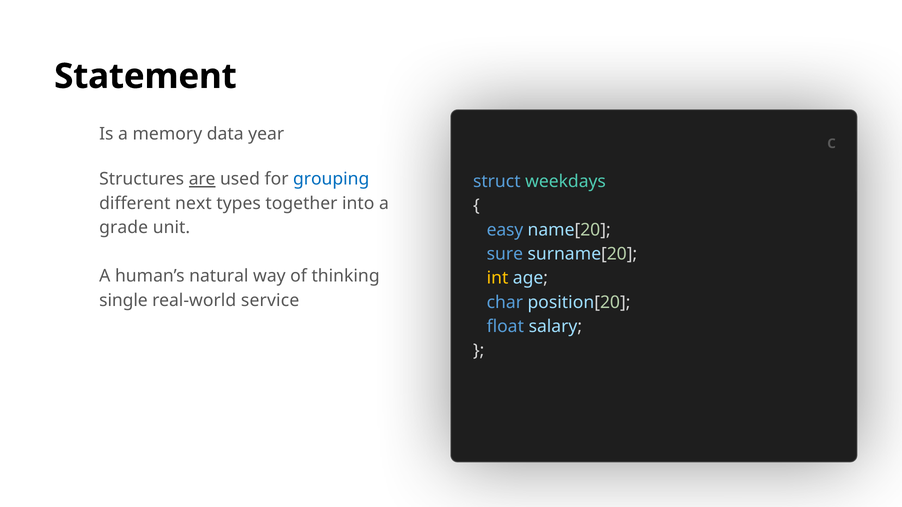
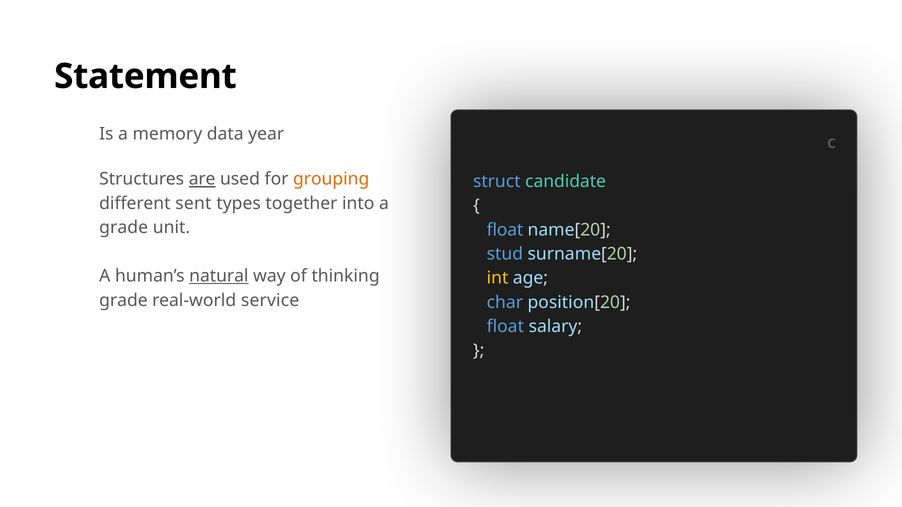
grouping colour: blue -> orange
weekdays: weekdays -> candidate
next: next -> sent
easy at (505, 230): easy -> float
sure: sure -> stud
natural underline: none -> present
single at (123, 301): single -> grade
